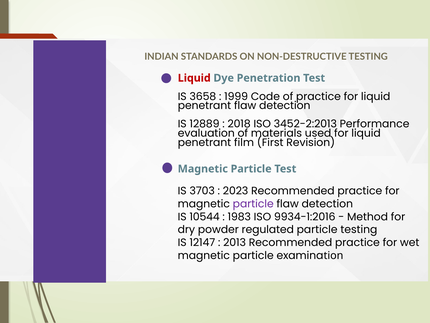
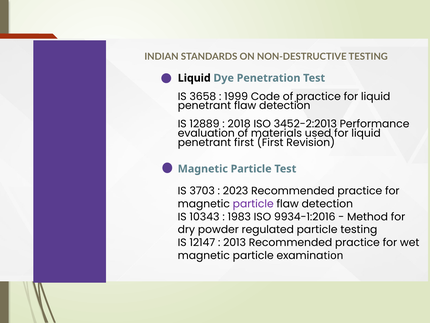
Liquid at (194, 78) colour: red -> black
penetrant film: film -> first
10544: 10544 -> 10343
